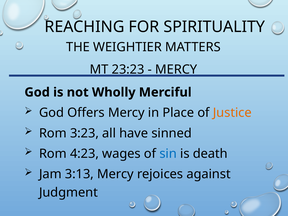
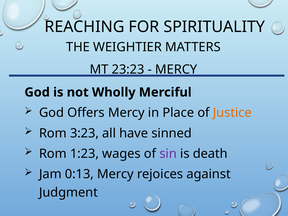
4:23: 4:23 -> 1:23
sin colour: blue -> purple
3:13: 3:13 -> 0:13
